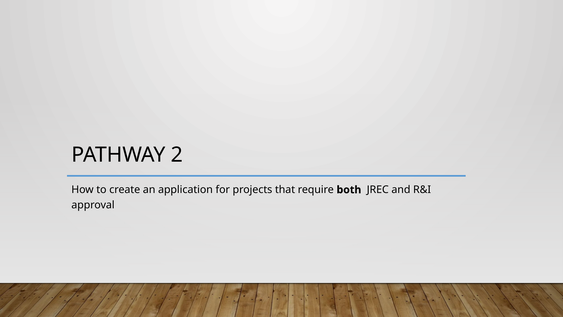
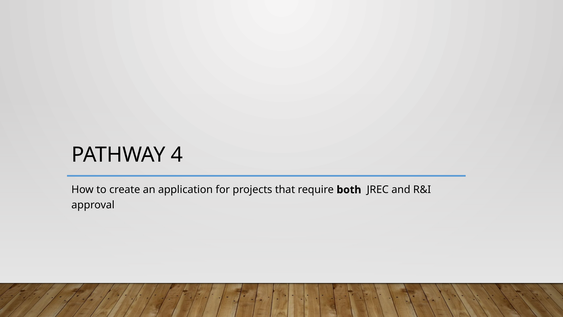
2: 2 -> 4
